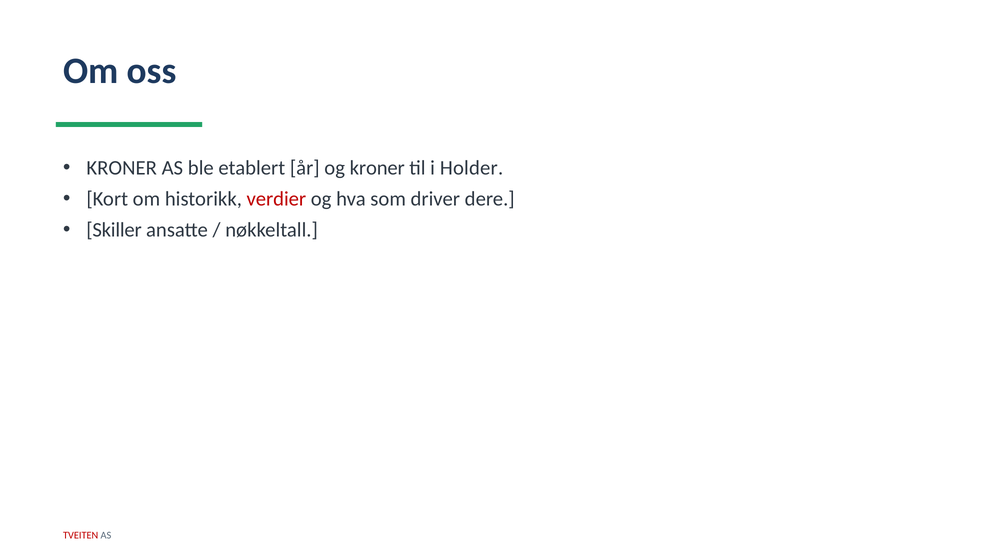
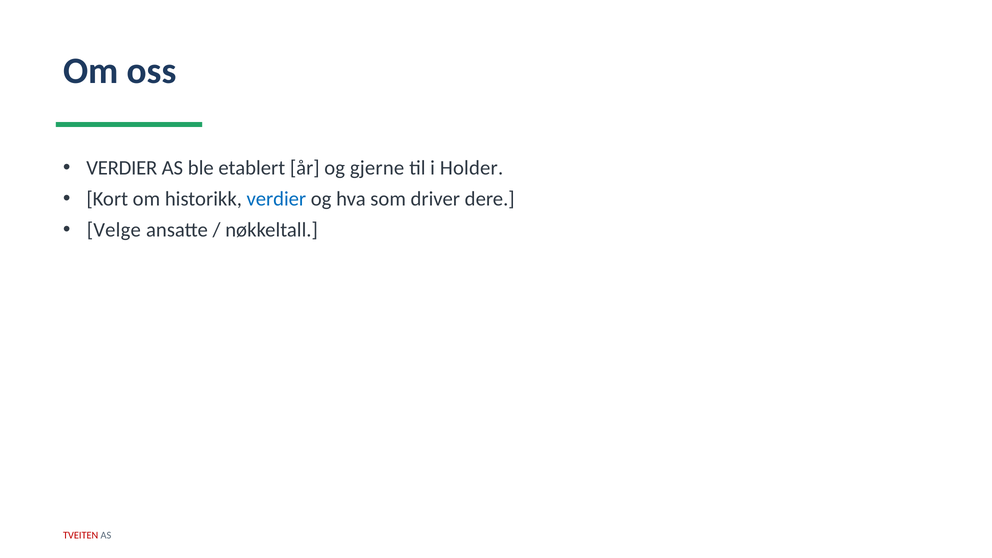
KRONER at (122, 168): KRONER -> VERDIER
og kroner: kroner -> gjerne
verdier at (276, 199) colour: red -> blue
Skiller: Skiller -> Velge
